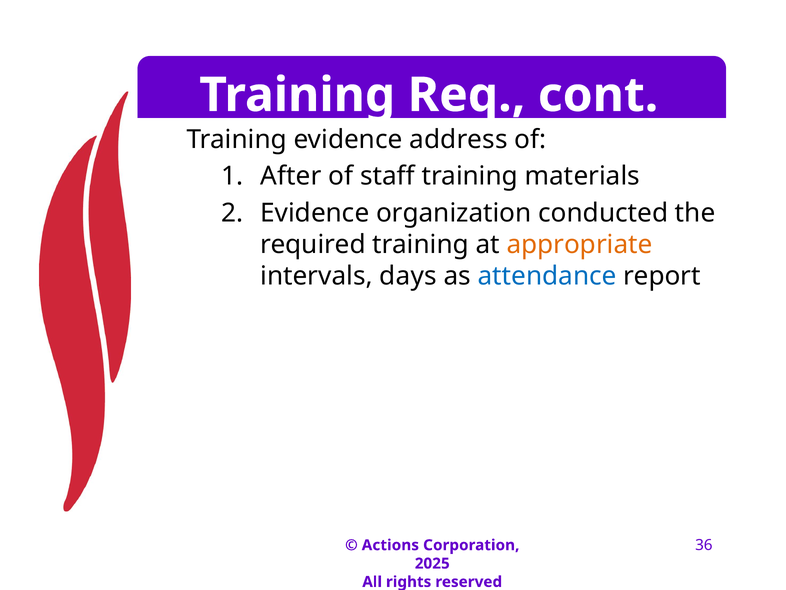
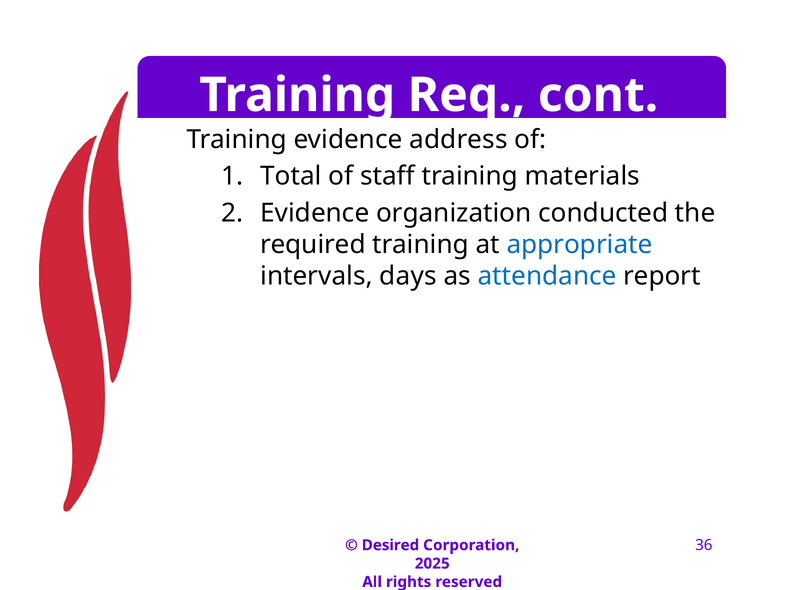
After: After -> Total
appropriate colour: orange -> blue
Actions: Actions -> Desired
